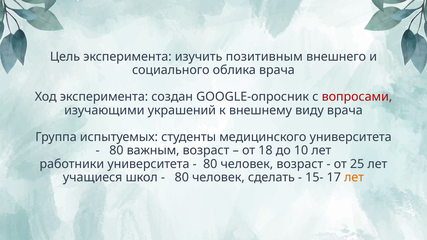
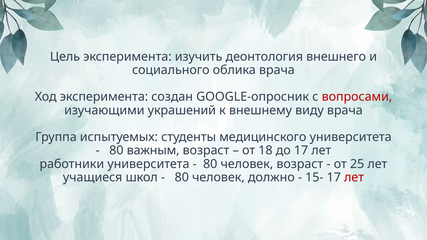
позитивным: позитивным -> деонтология
до 10: 10 -> 17
сделать: сделать -> должно
лет at (354, 177) colour: orange -> red
